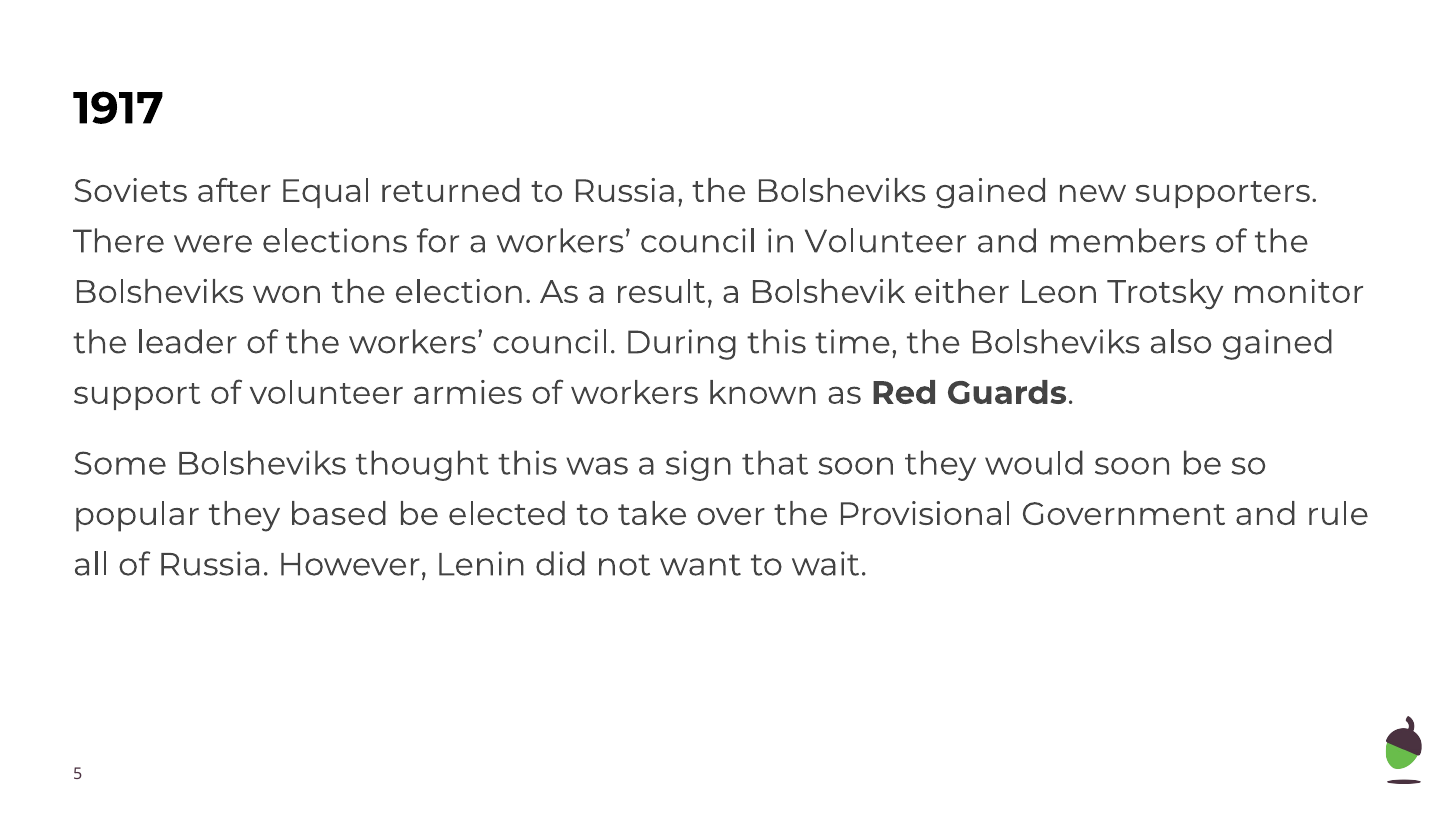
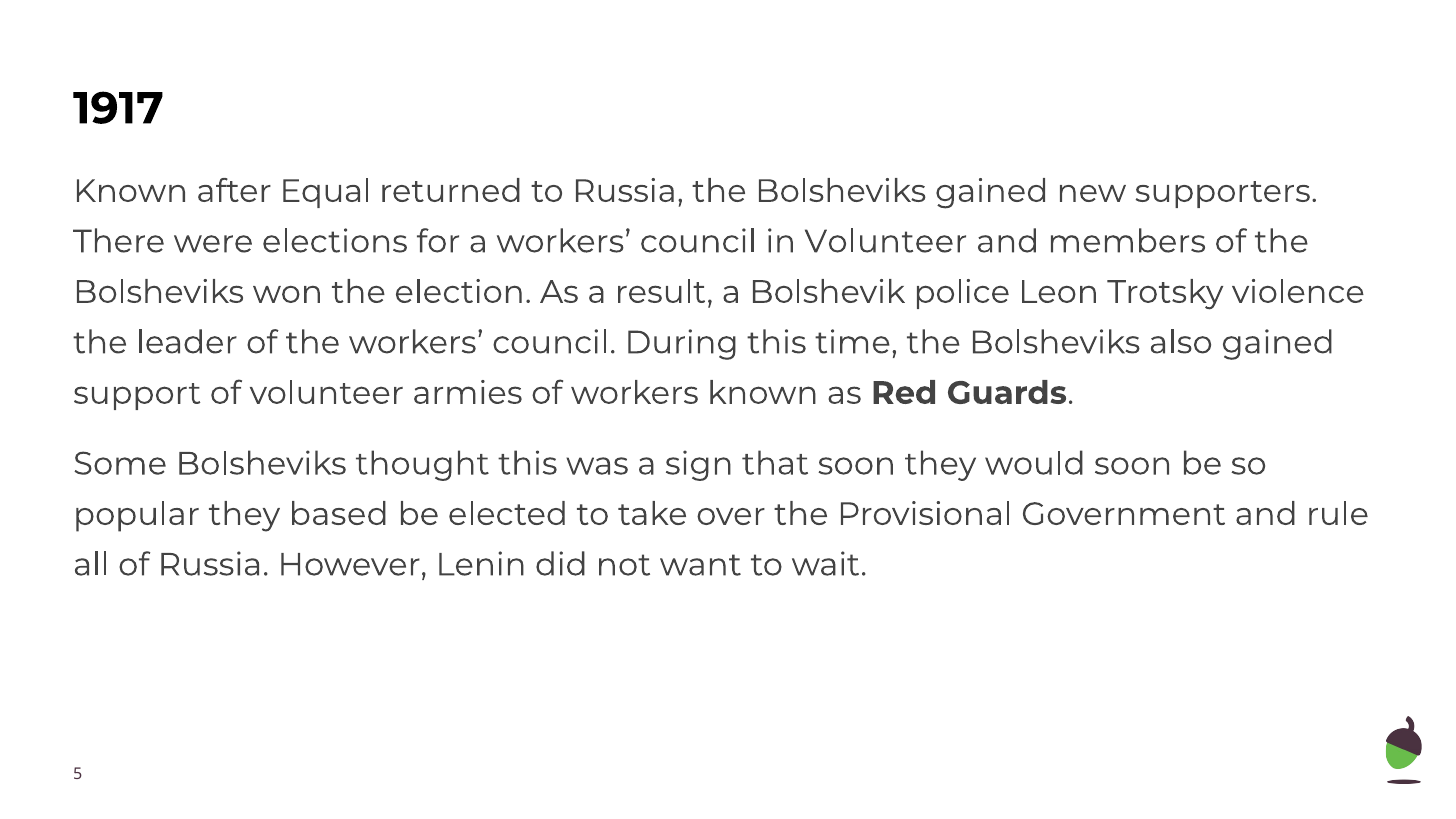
Soviets at (130, 191): Soviets -> Known
either: either -> police
monitor: monitor -> violence
